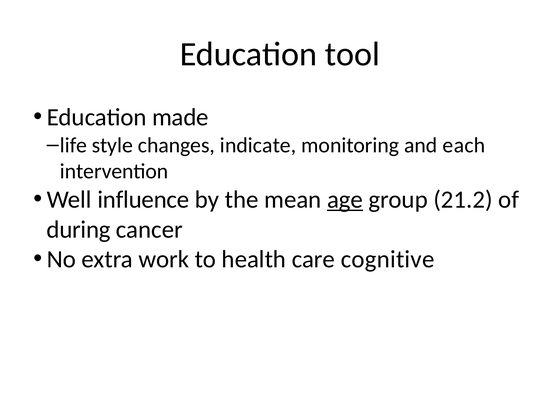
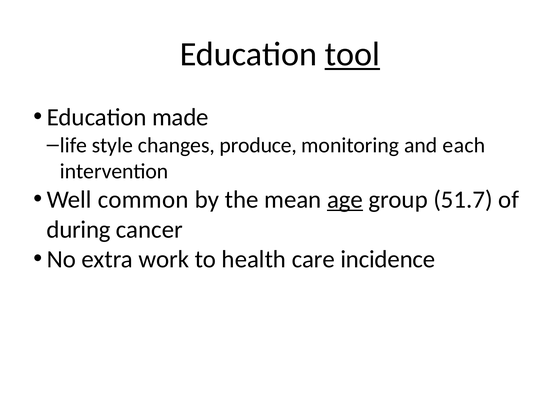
tool underline: none -> present
indicate: indicate -> produce
influence: influence -> common
21.2: 21.2 -> 51.7
cognitive: cognitive -> incidence
